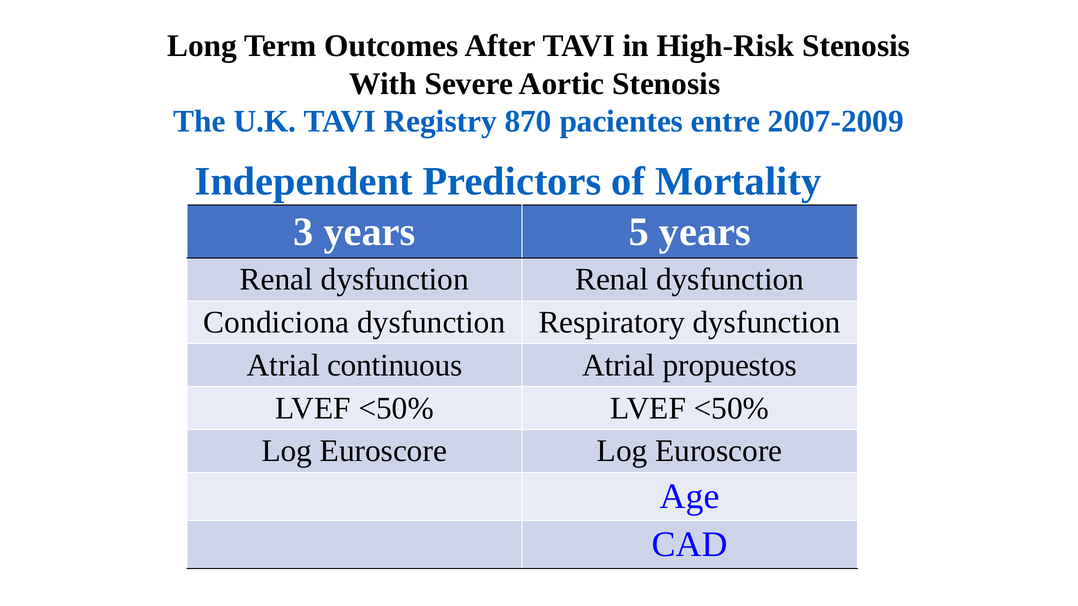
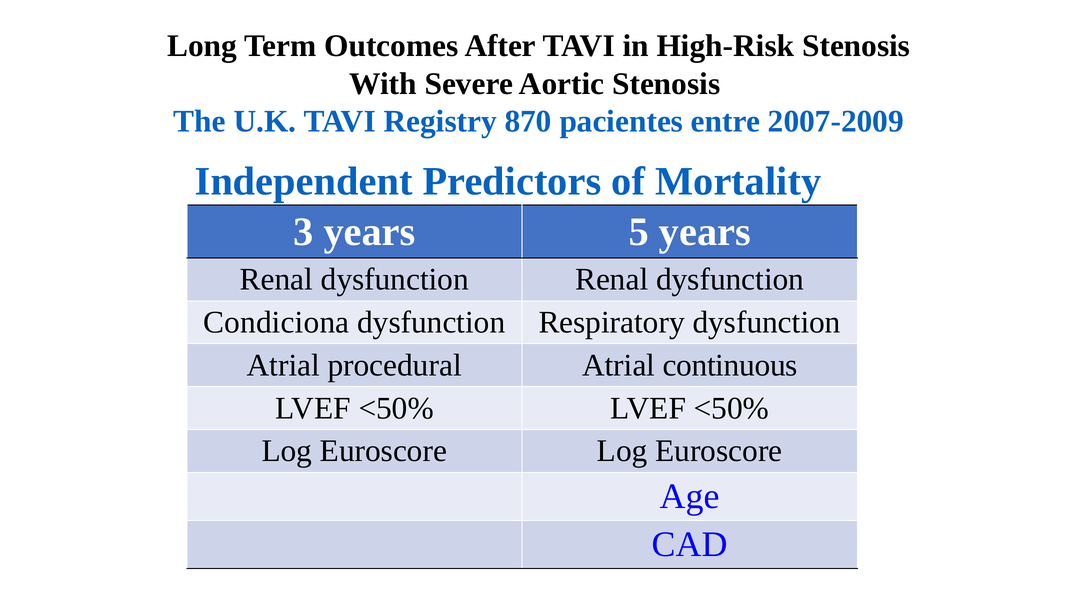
continuous: continuous -> procedural
propuestos: propuestos -> continuous
